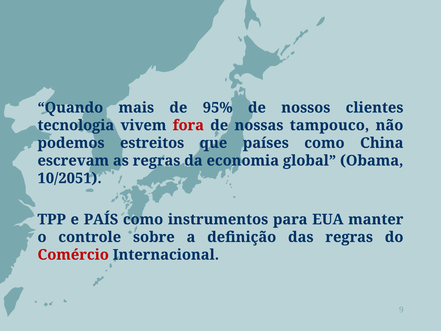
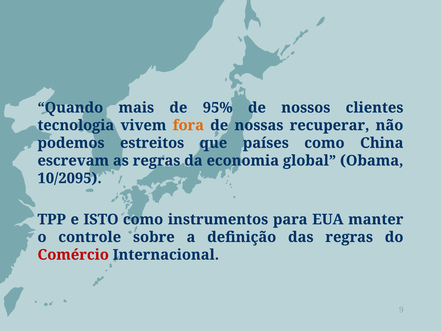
fora colour: red -> orange
tampouco: tampouco -> recuperar
10/2051: 10/2051 -> 10/2095
PAÍS: PAÍS -> ISTO
